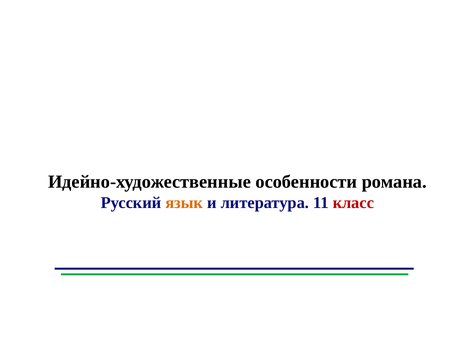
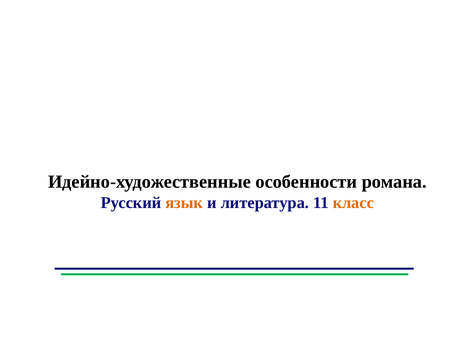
класс colour: red -> orange
